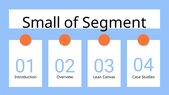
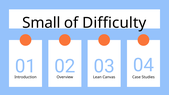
Segment: Segment -> Difficulty
